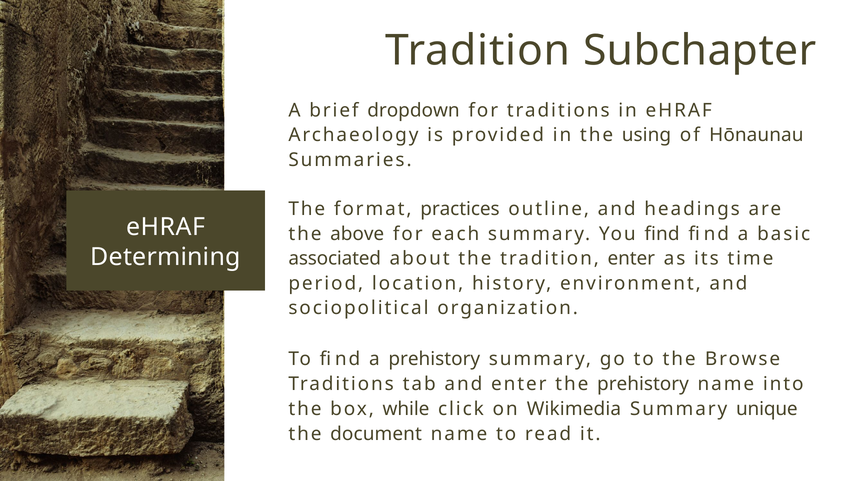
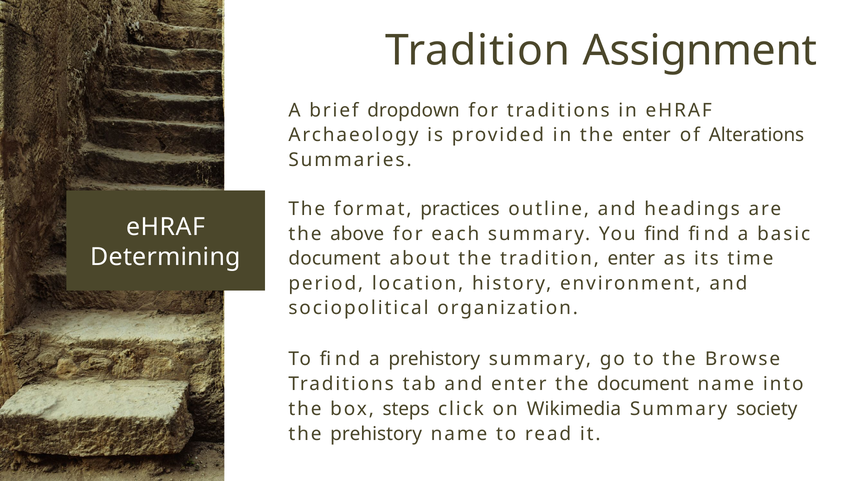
Subchapter: Subchapter -> Assignment
the using: using -> enter
Hōnaunau: Hōnaunau -> Alterations
associated at (335, 259): associated -> document
the prehistory: prehistory -> document
while: while -> steps
unique: unique -> society
the document: document -> prehistory
